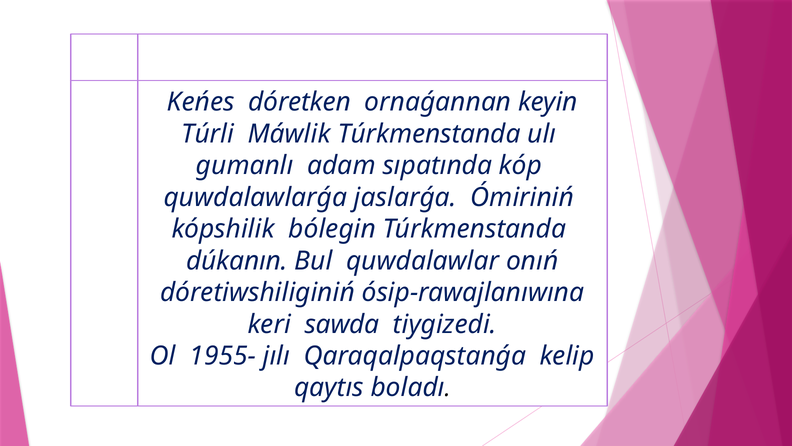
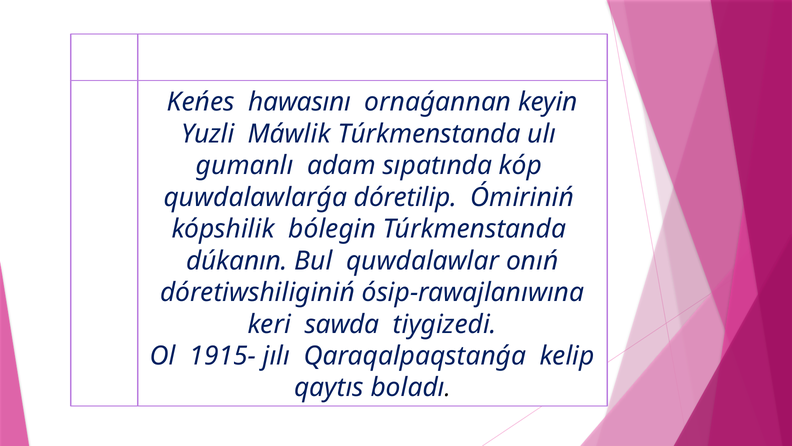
dóretken: dóretken -> hawasını
Túrli: Túrli -> Yuzli
jaslarǵa: jaslarǵa -> dóretilip
1955-: 1955- -> 1915-
